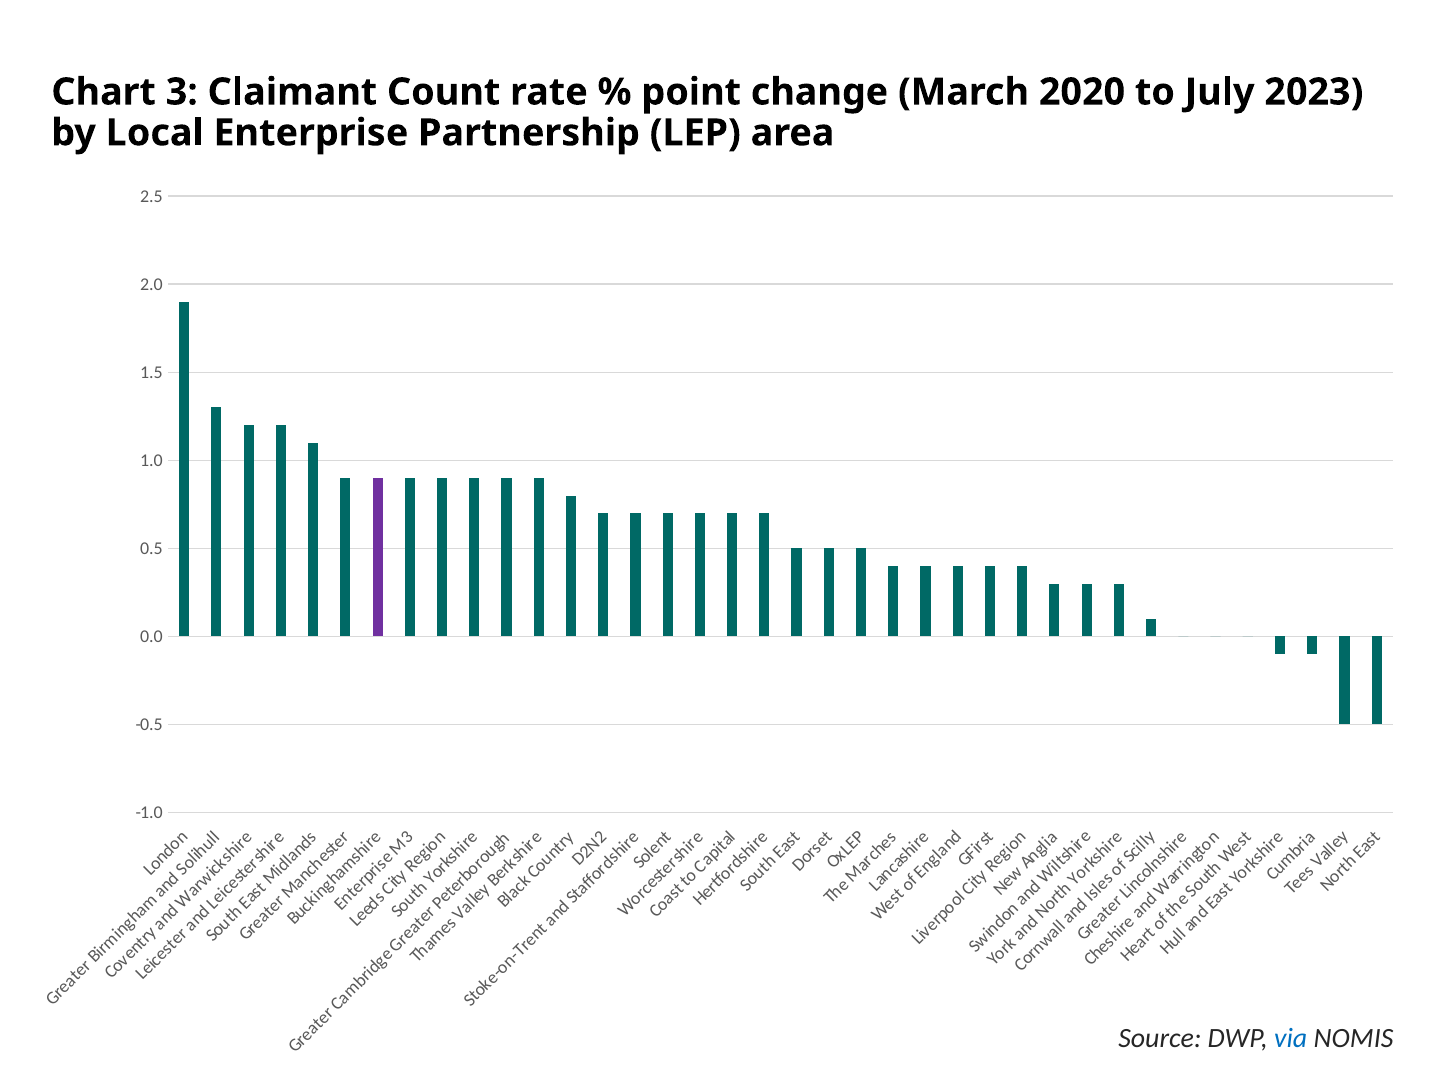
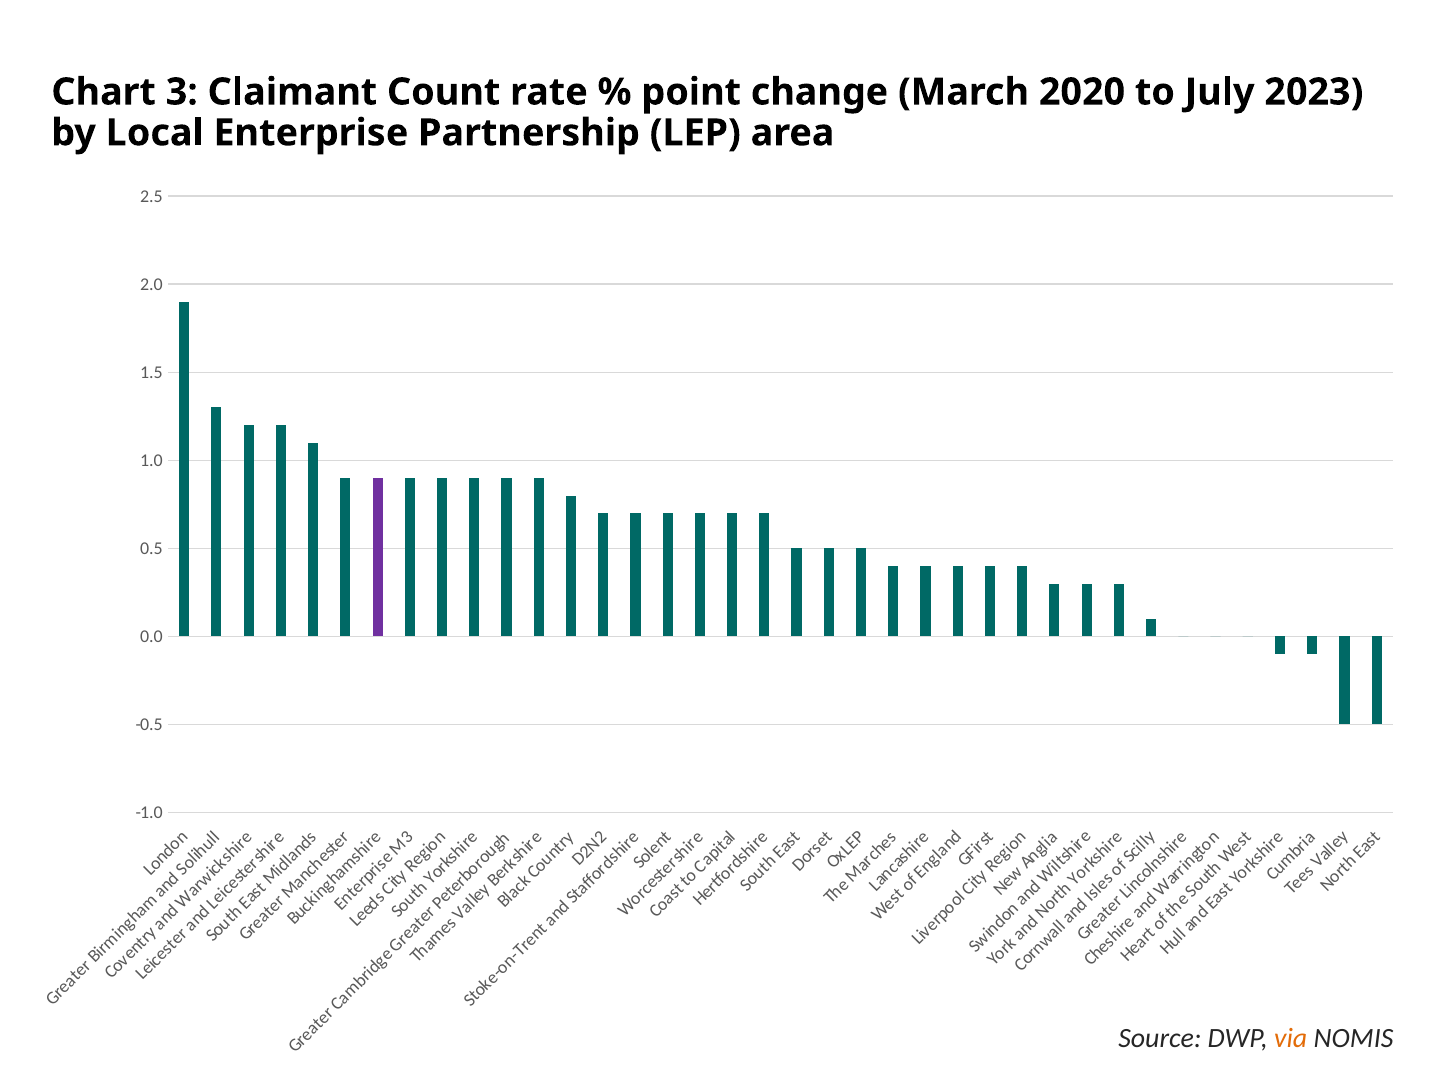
via colour: blue -> orange
